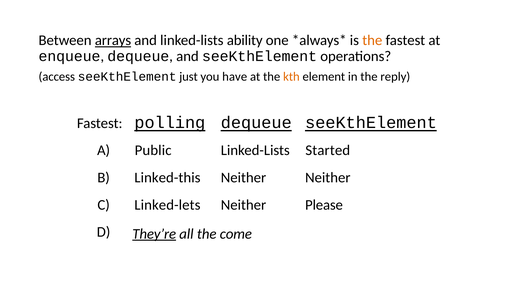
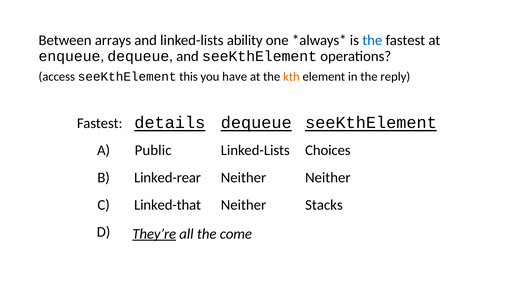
arrays underline: present -> none
the at (372, 40) colour: orange -> blue
just: just -> this
polling: polling -> details
Started: Started -> Choices
Linked-this: Linked-this -> Linked-rear
Linked-lets: Linked-lets -> Linked-that
Please: Please -> Stacks
